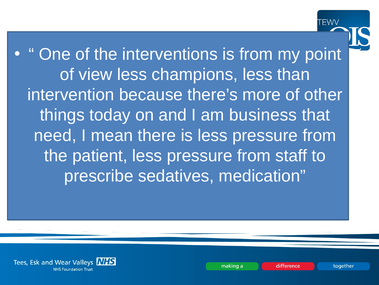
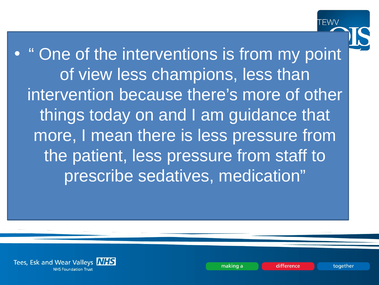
business: business -> guidance
need at (55, 135): need -> more
